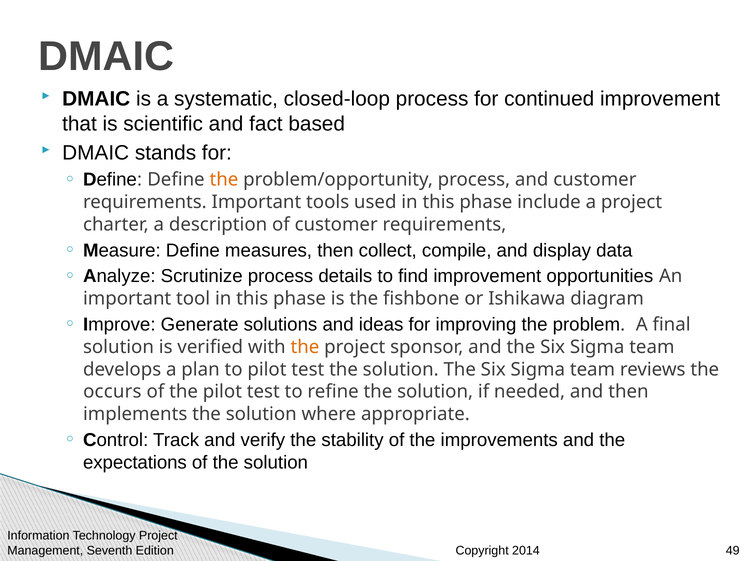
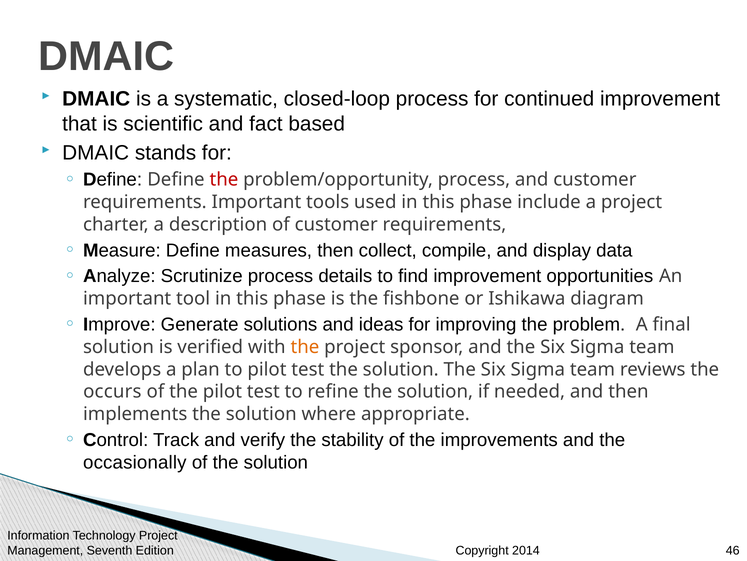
the at (224, 179) colour: orange -> red
expectations: expectations -> occasionally
49: 49 -> 46
